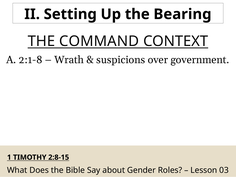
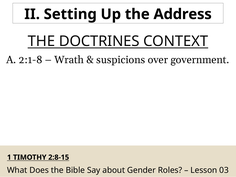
Bearing: Bearing -> Address
COMMAND: COMMAND -> DOCTRINES
